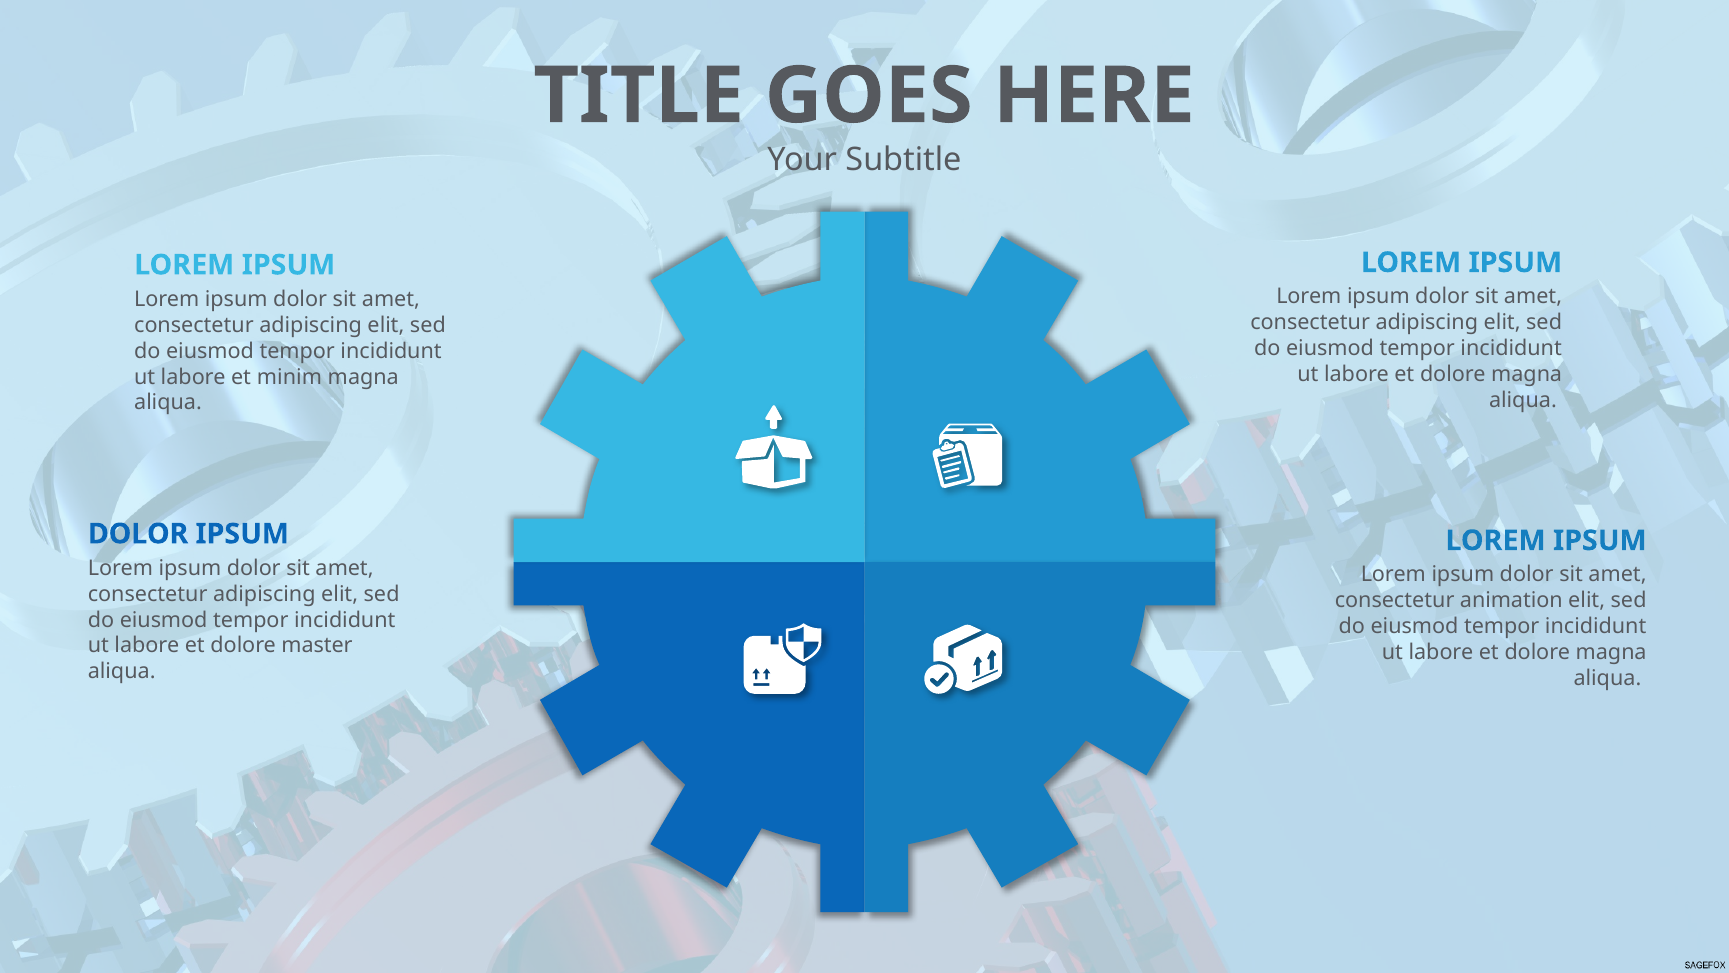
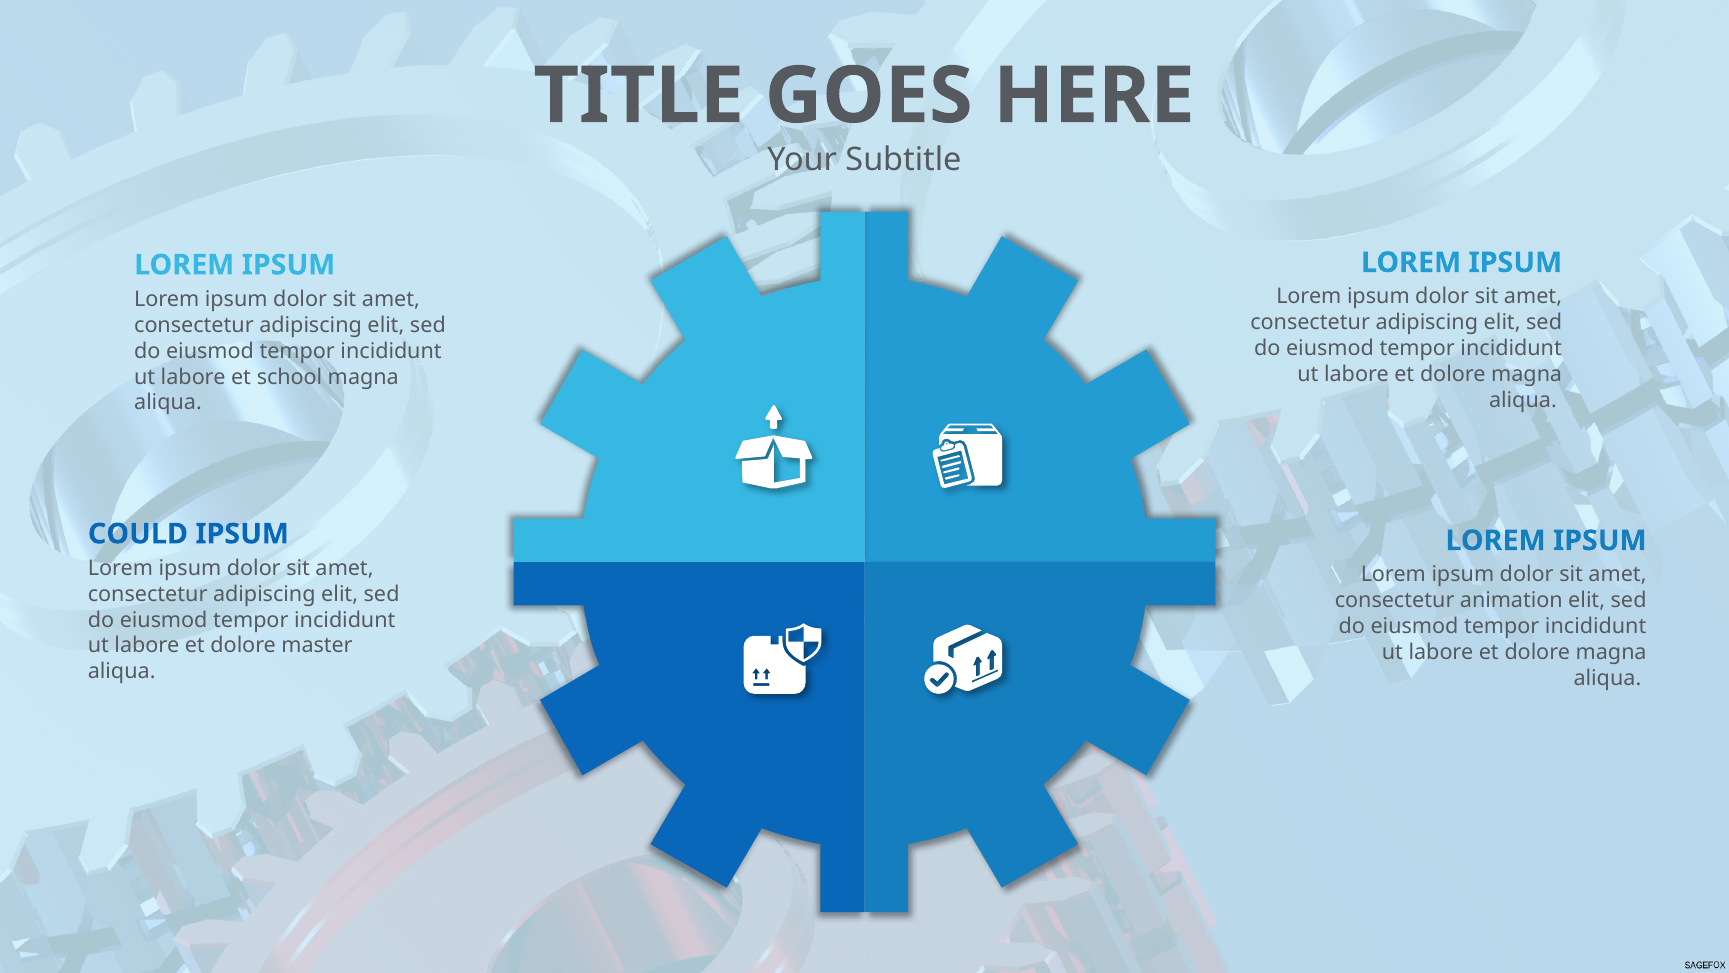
minim: minim -> school
DOLOR at (138, 534): DOLOR -> COULD
